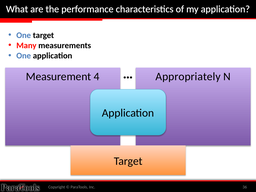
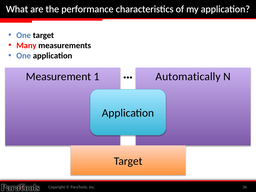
4: 4 -> 1
Appropriately: Appropriately -> Automatically
